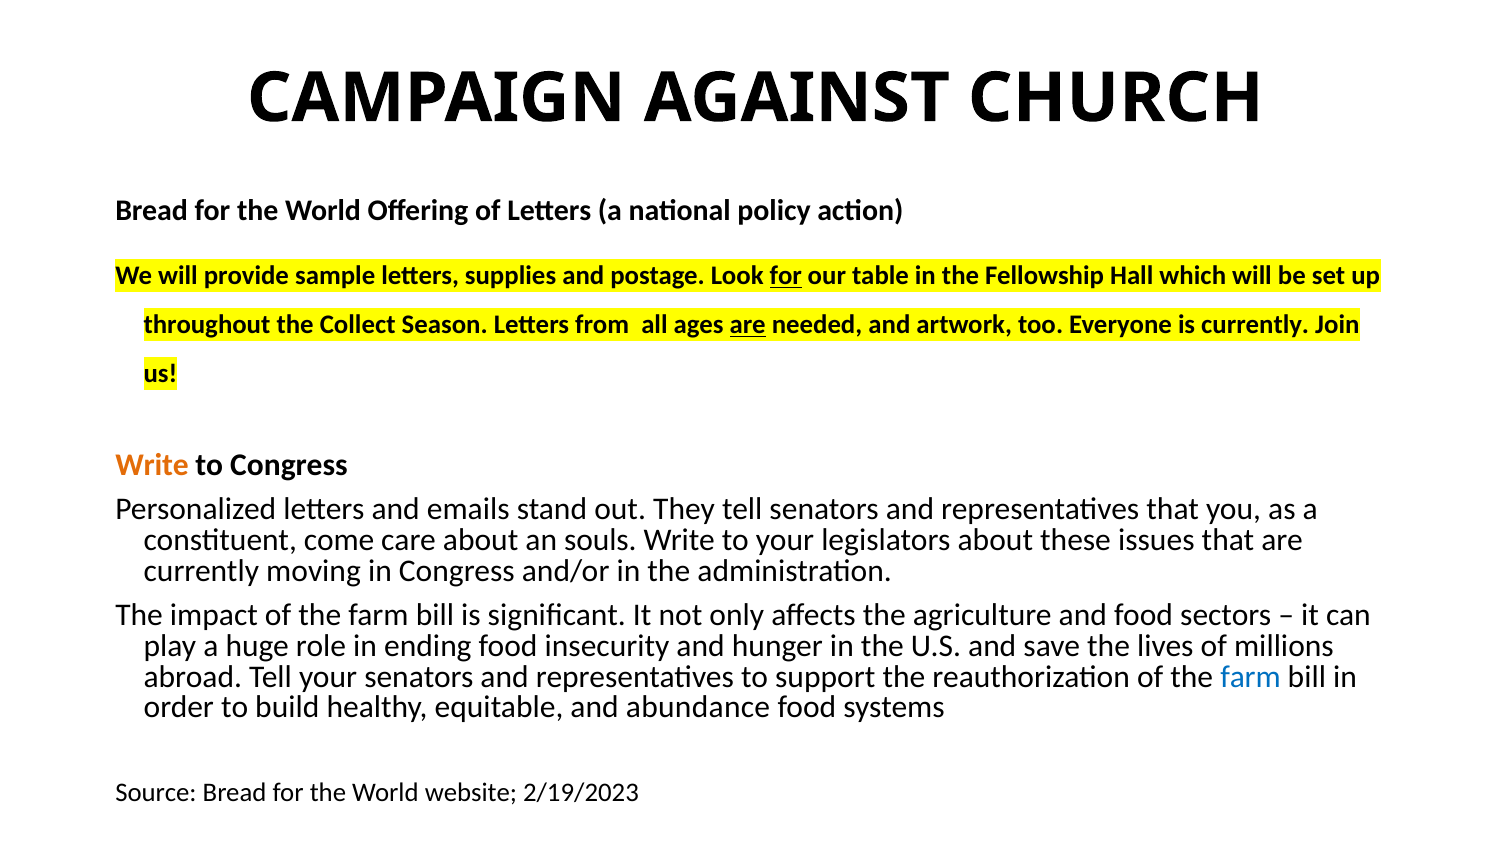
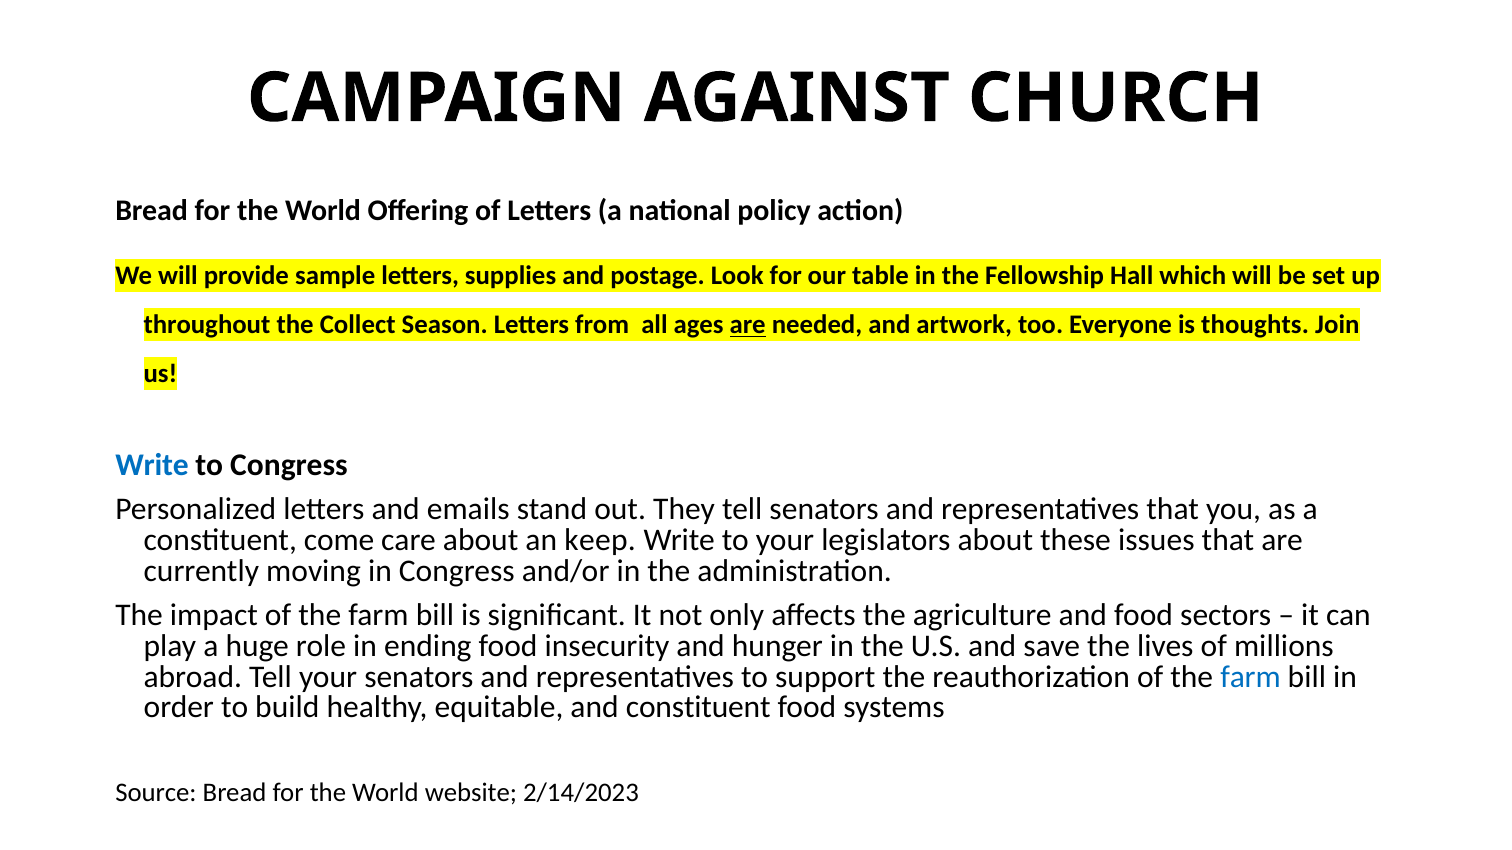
for at (786, 276) underline: present -> none
is currently: currently -> thoughts
Write at (152, 465) colour: orange -> blue
souls: souls -> keep
and abundance: abundance -> constituent
2/19/2023: 2/19/2023 -> 2/14/2023
